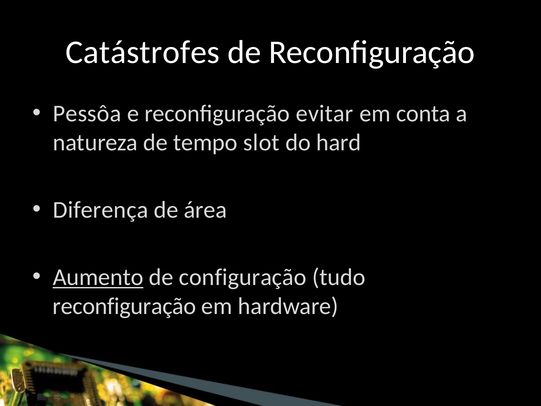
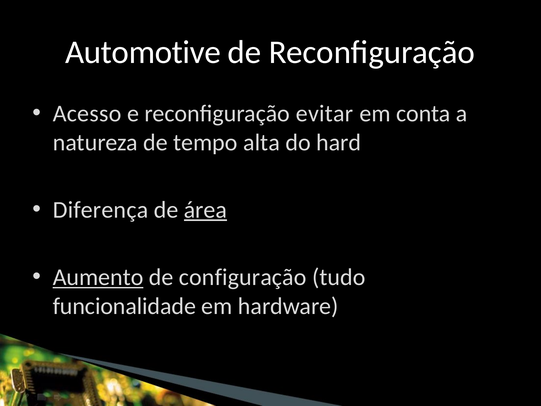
Catástrofes: Catástrofes -> Automotive
Pessôa: Pessôa -> Acesso
slot: slot -> alta
área underline: none -> present
reconfiguração at (124, 306): reconfiguração -> funcionalidade
